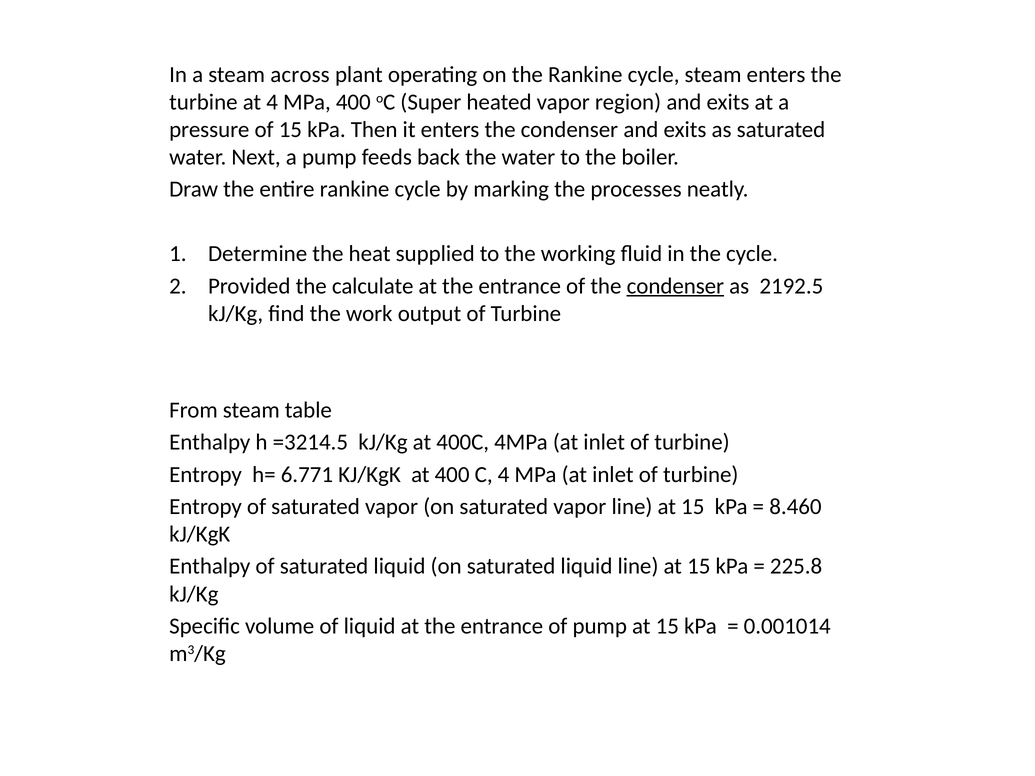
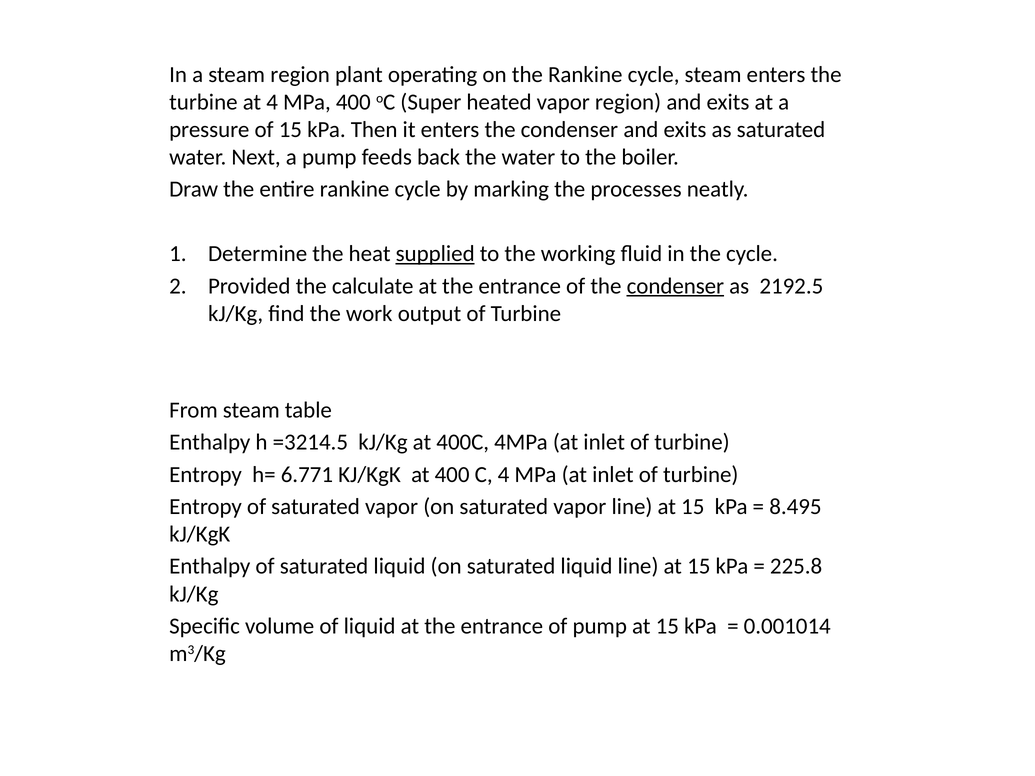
steam across: across -> region
supplied underline: none -> present
8.460: 8.460 -> 8.495
